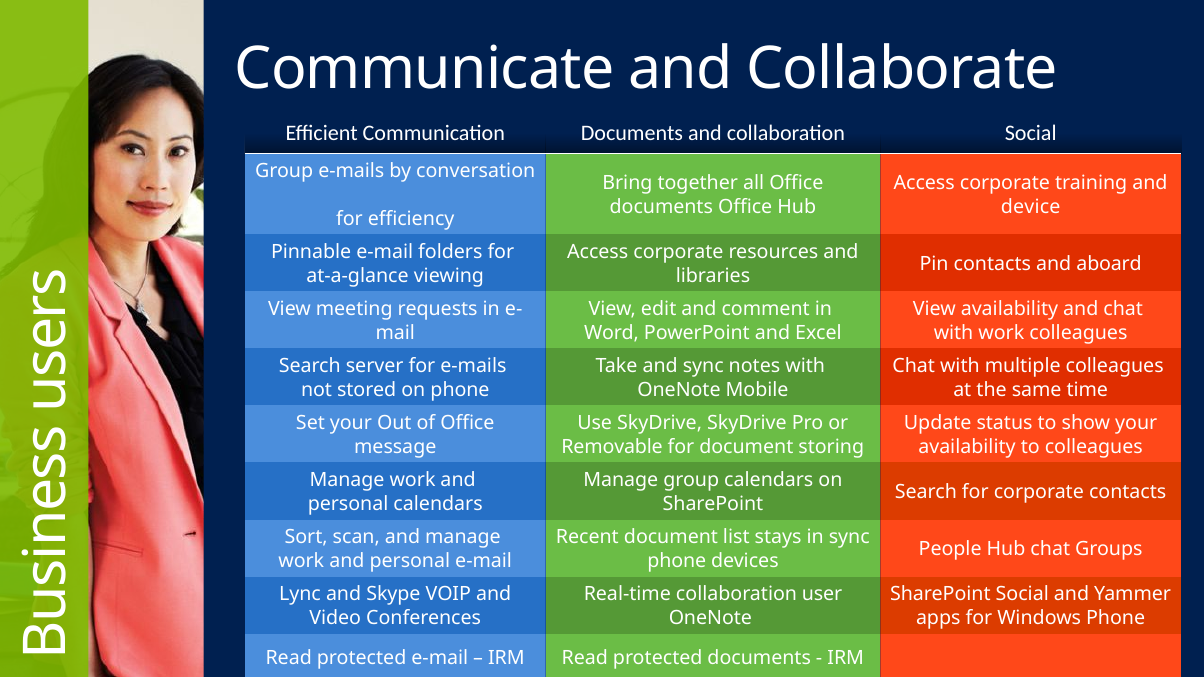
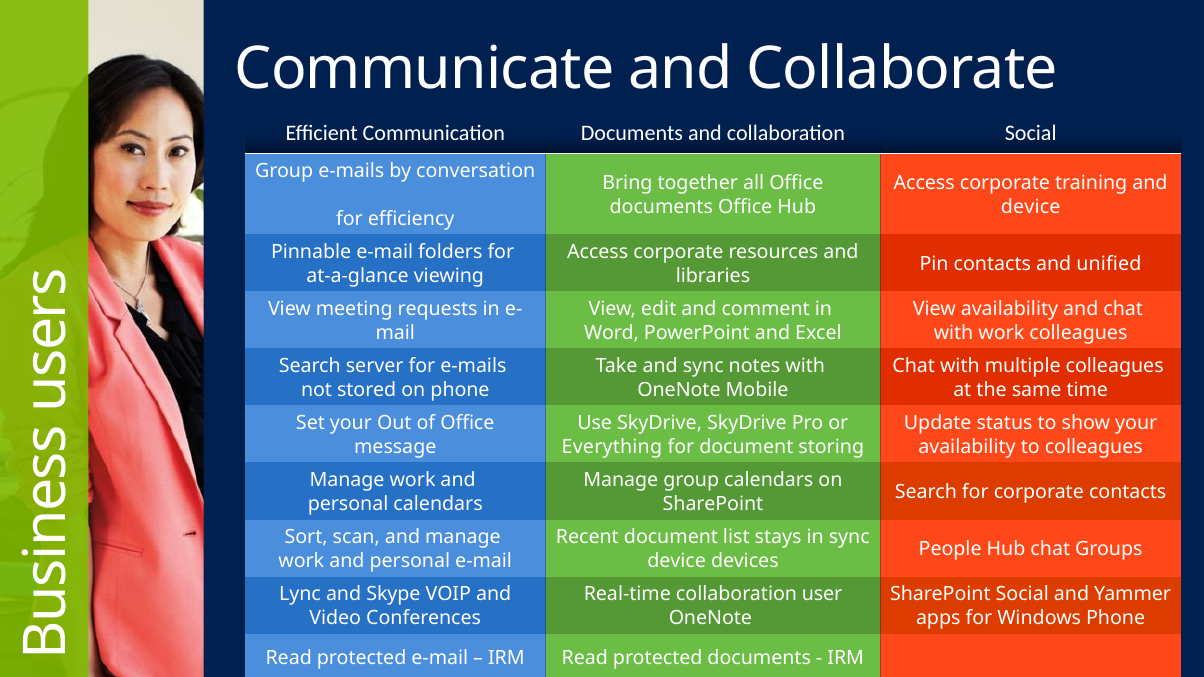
aboard: aboard -> unified
Removable: Removable -> Everything
phone at (677, 561): phone -> device
